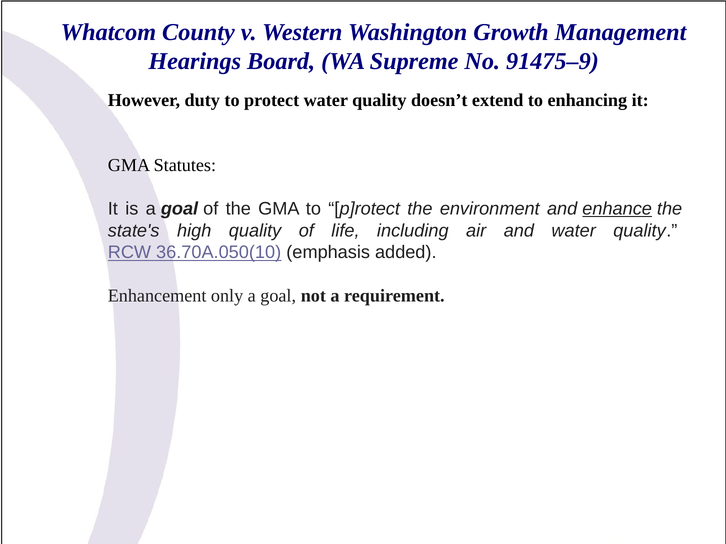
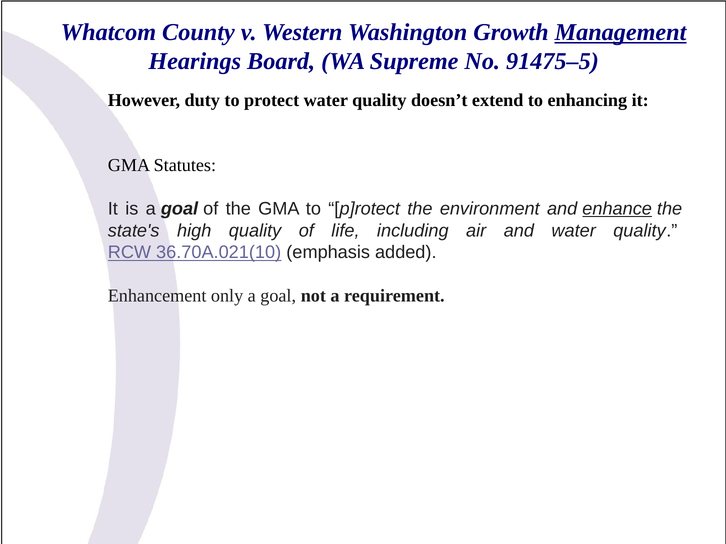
Management underline: none -> present
91475–9: 91475–9 -> 91475–5
36.70A.050(10: 36.70A.050(10 -> 36.70A.021(10
